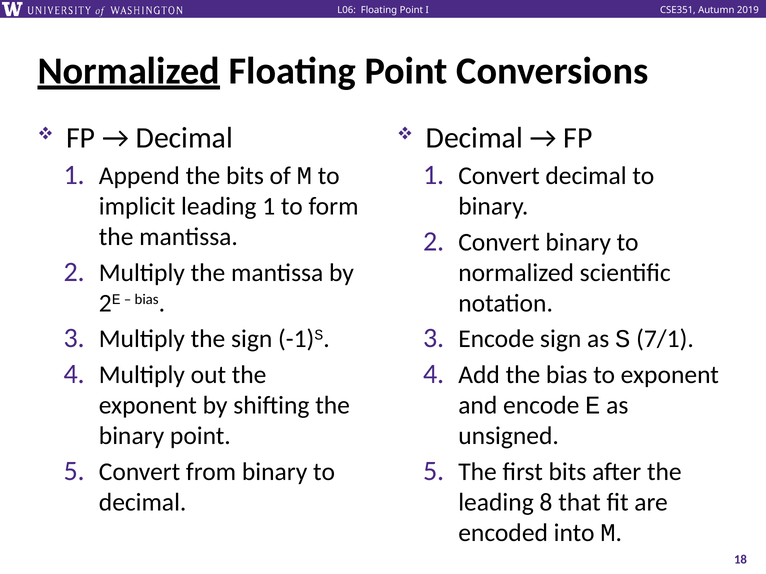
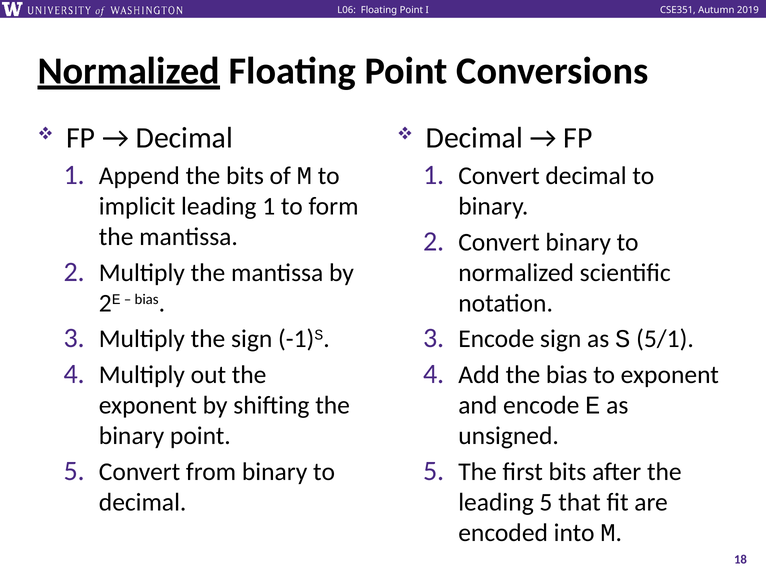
7/1: 7/1 -> 5/1
leading 8: 8 -> 5
